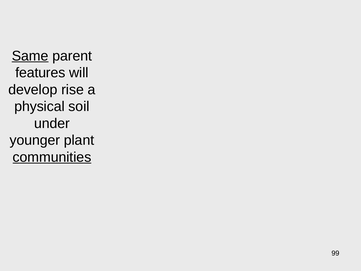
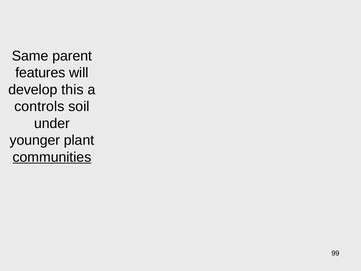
Same underline: present -> none
rise: rise -> this
physical: physical -> controls
